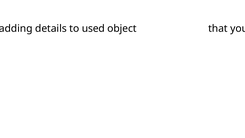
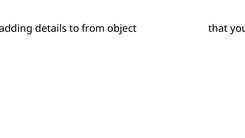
used: used -> from
